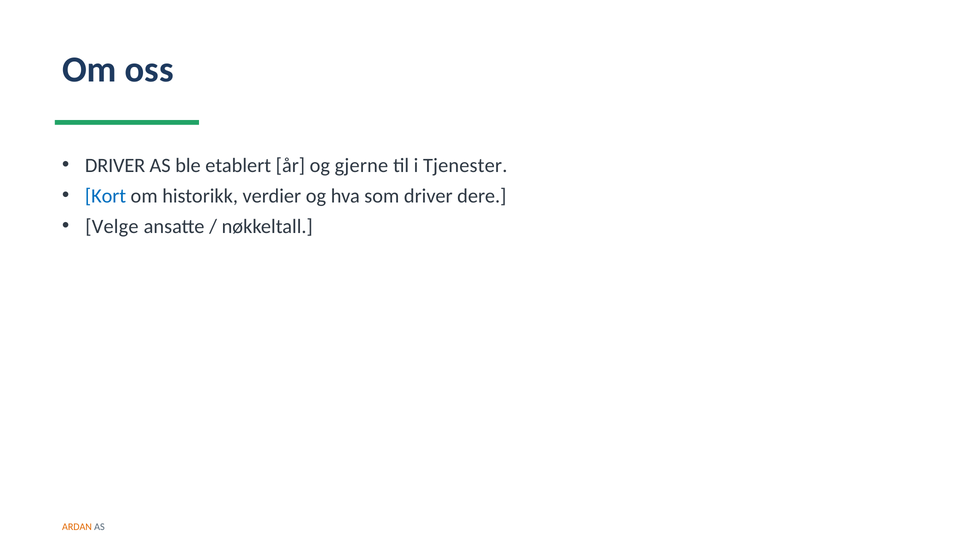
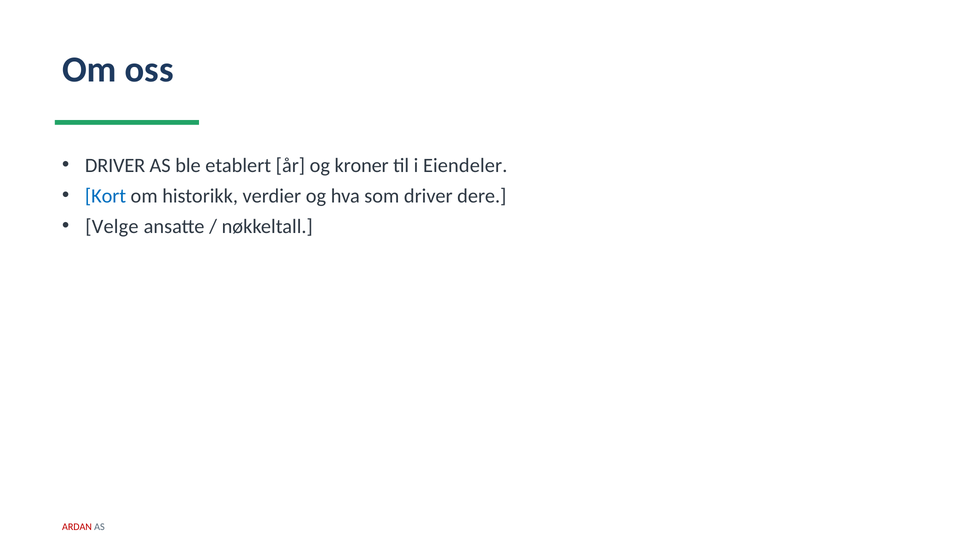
gjerne: gjerne -> kroner
Tjenester: Tjenester -> Eiendeler
ARDAN colour: orange -> red
